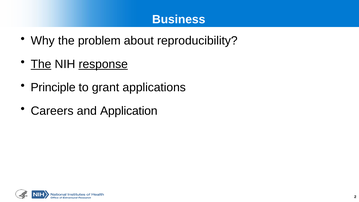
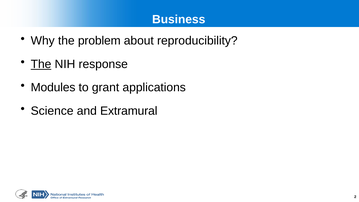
response underline: present -> none
Principle: Principle -> Modules
Careers: Careers -> Science
Application: Application -> Extramural
